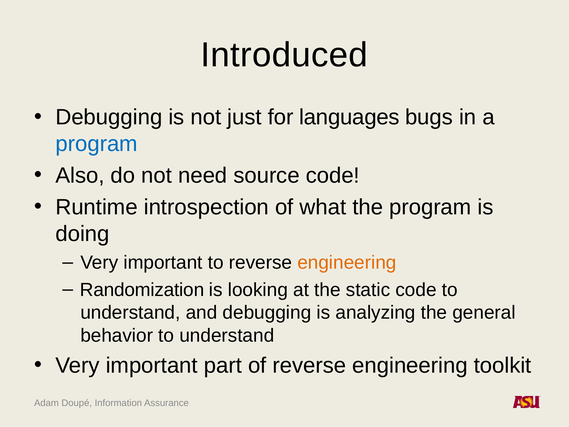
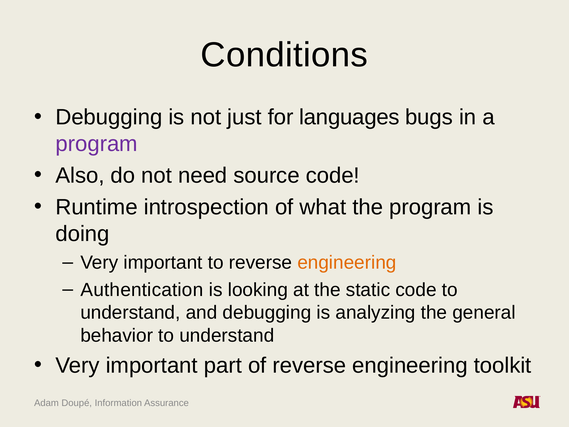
Introduced: Introduced -> Conditions
program at (97, 144) colour: blue -> purple
Randomization: Randomization -> Authentication
